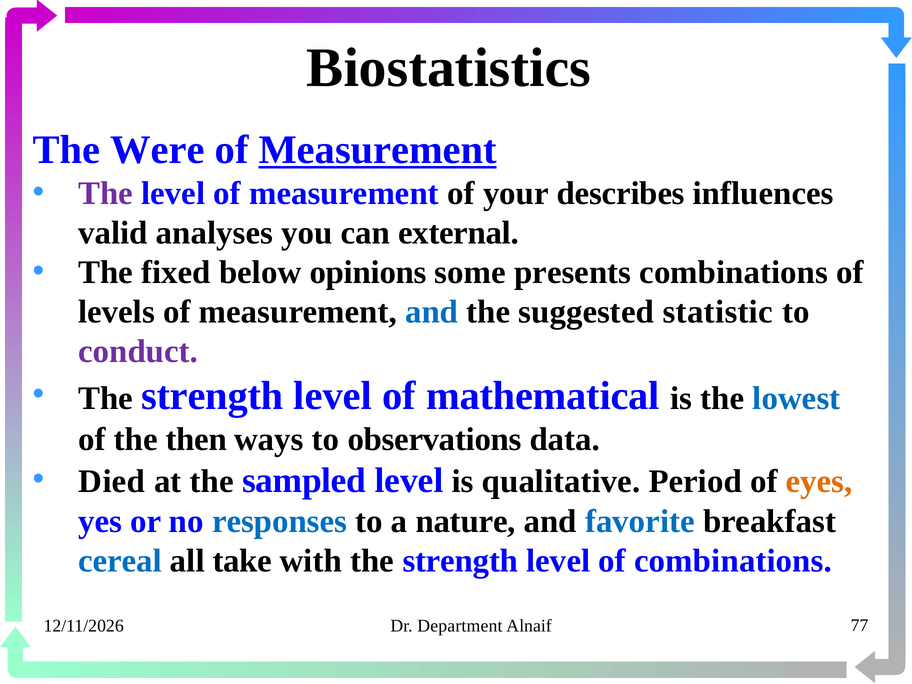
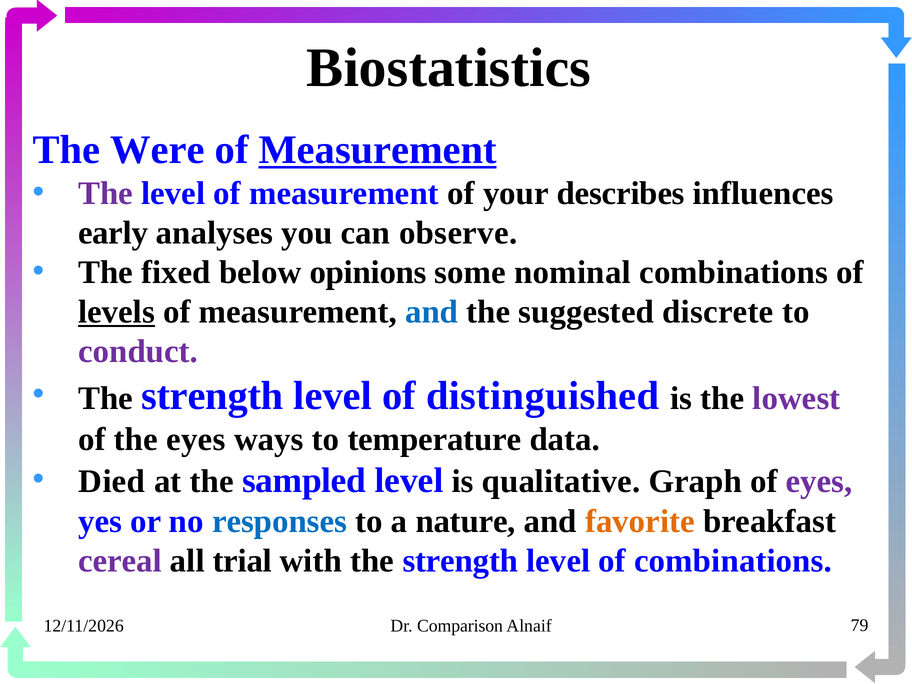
valid: valid -> early
external: external -> observe
presents: presents -> nominal
levels underline: none -> present
statistic: statistic -> discrete
mathematical: mathematical -> distinguished
lowest colour: blue -> purple
the then: then -> eyes
observations: observations -> temperature
Period: Period -> Graph
eyes at (819, 481) colour: orange -> purple
favorite colour: blue -> orange
cereal colour: blue -> purple
take: take -> trial
Department: Department -> Comparison
77: 77 -> 79
